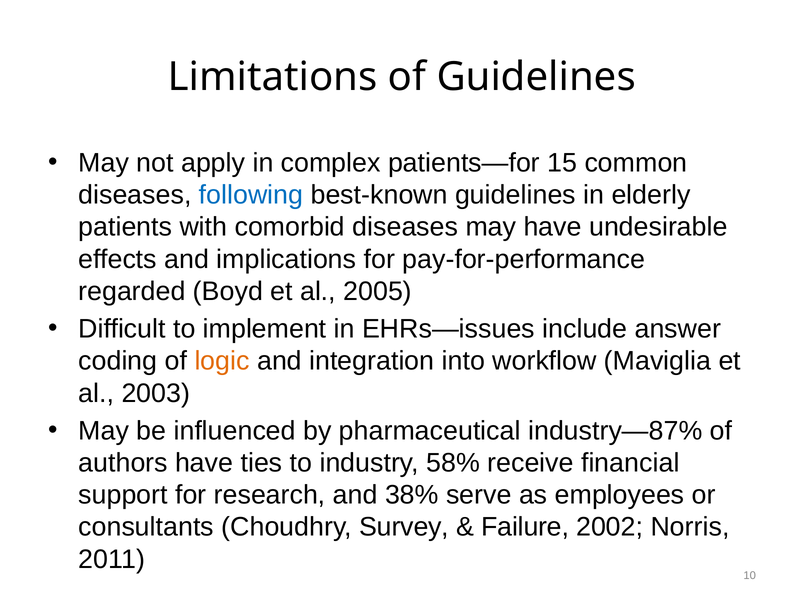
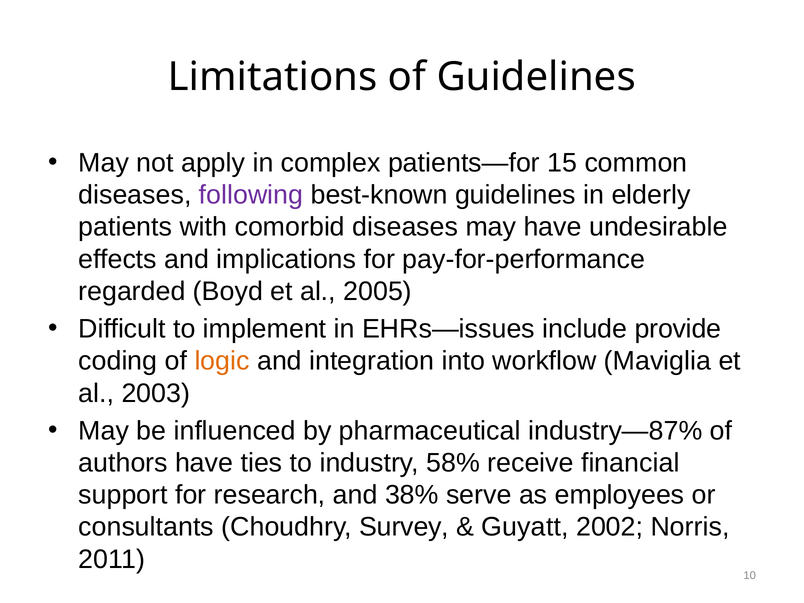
following colour: blue -> purple
answer: answer -> provide
Failure: Failure -> Guyatt
